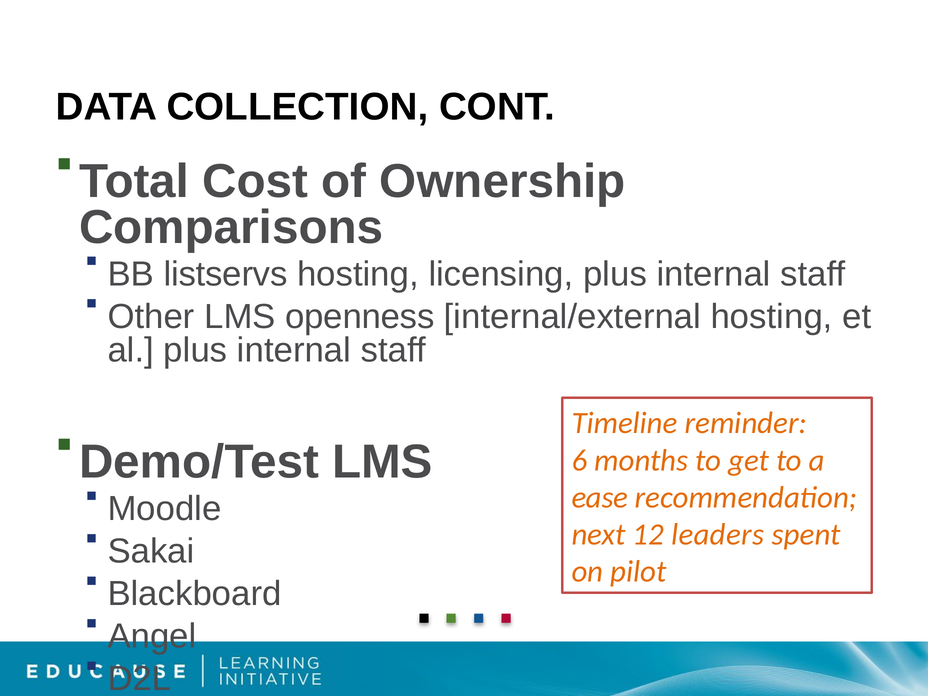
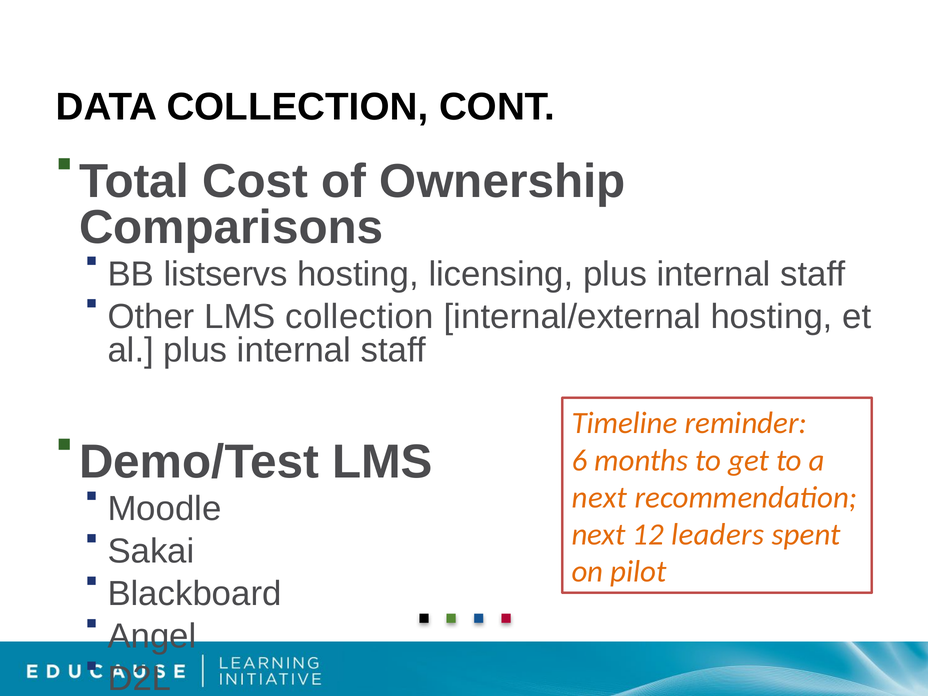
LMS openness: openness -> collection
ease at (600, 497): ease -> next
